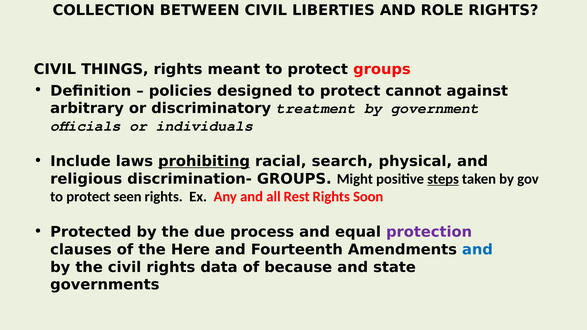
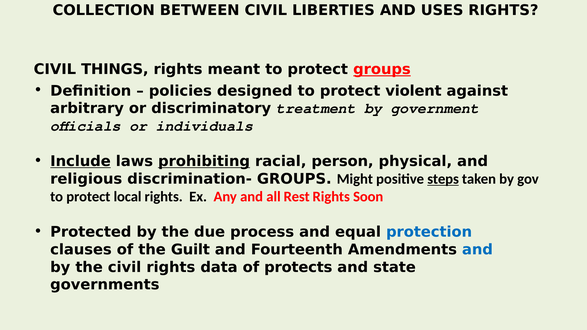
ROLE: ROLE -> USES
groups at (382, 70) underline: none -> present
cannot: cannot -> violent
Include underline: none -> present
search: search -> person
seen: seen -> local
protection colour: purple -> blue
Here: Here -> Guilt
because: because -> protects
